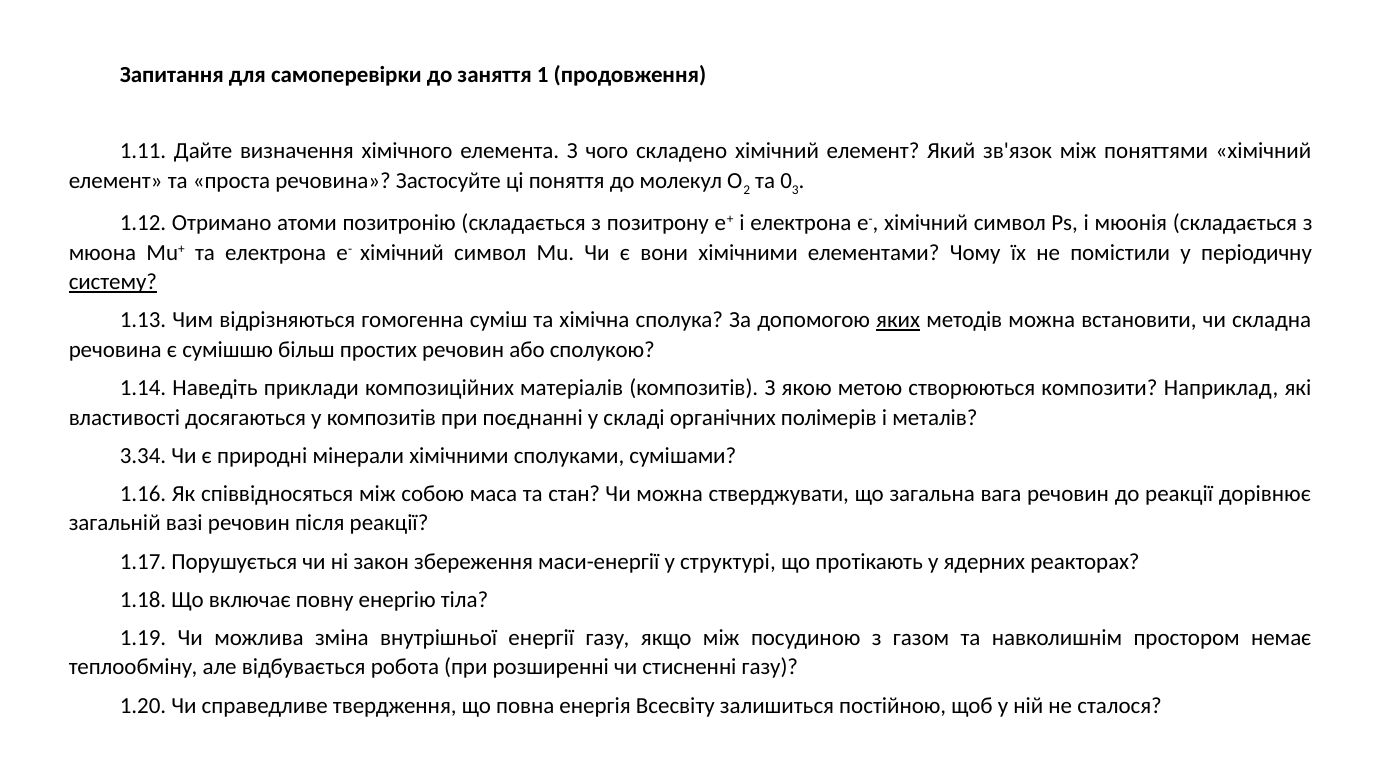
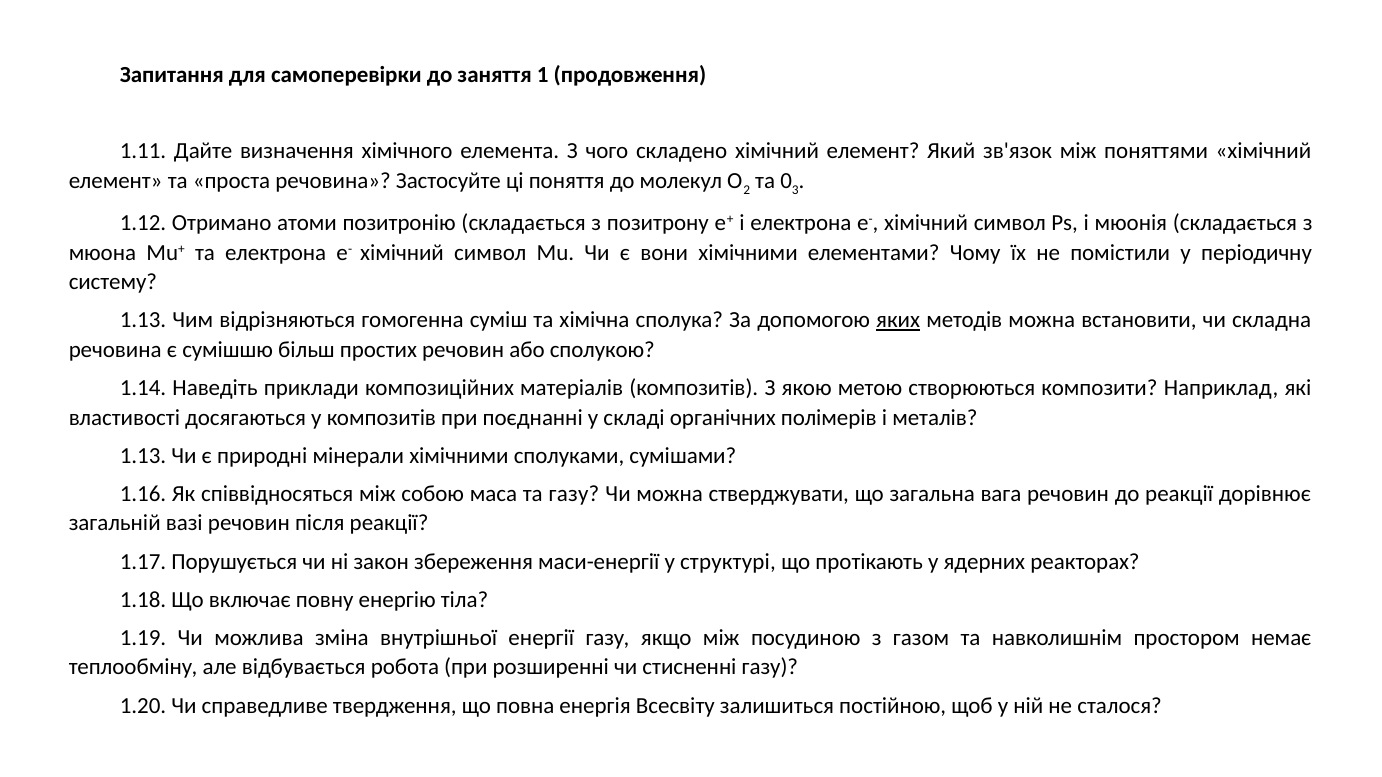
систему underline: present -> none
3.34 at (143, 456): 3.34 -> 1.13
та стан: стан -> газу
